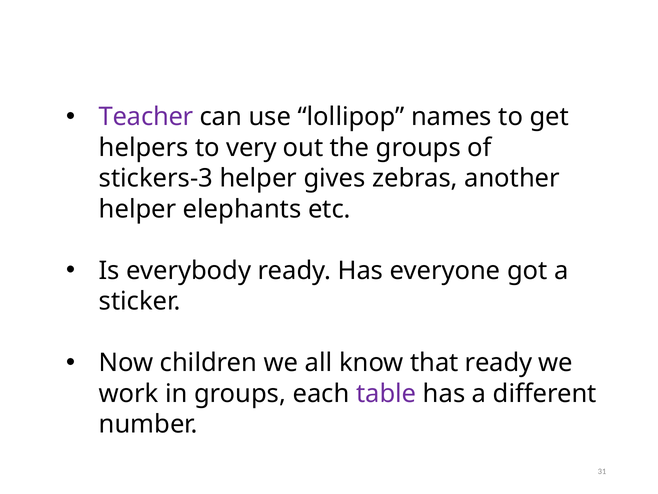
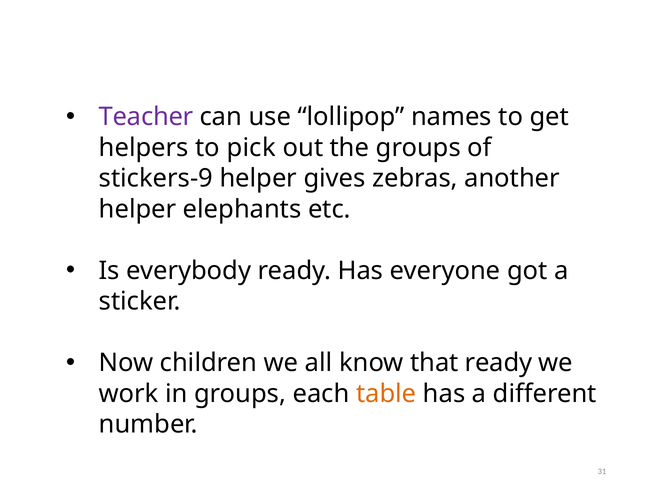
very: very -> pick
stickers-3: stickers-3 -> stickers-9
table colour: purple -> orange
